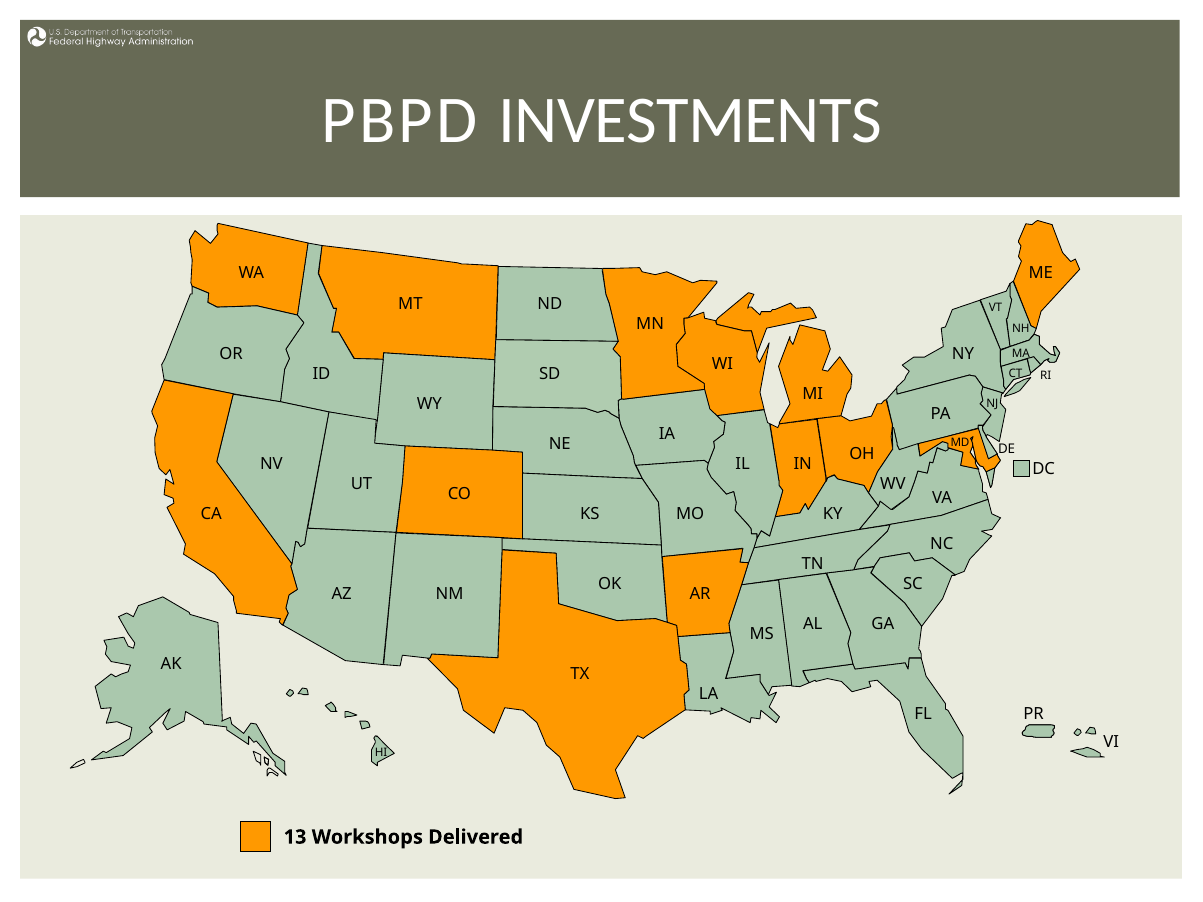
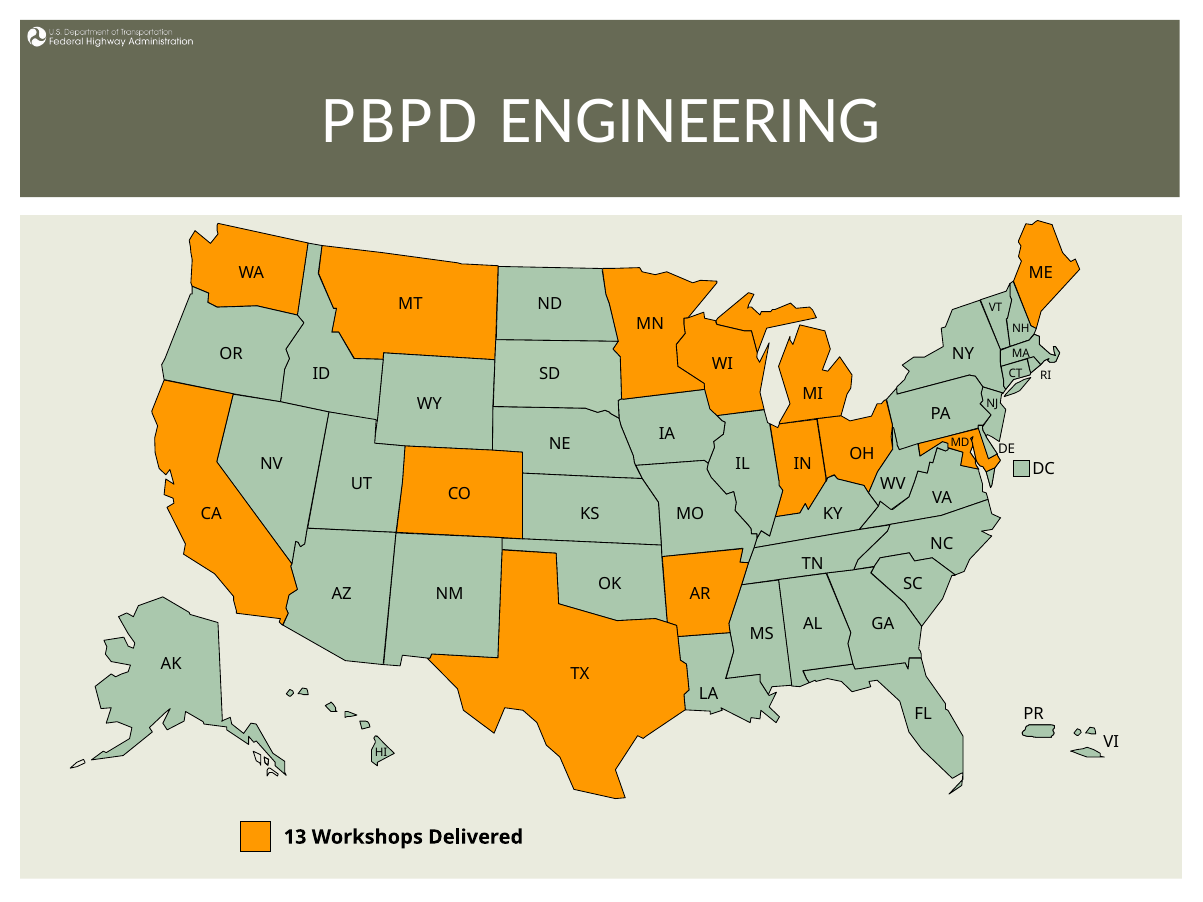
INVESTMENTS: INVESTMENTS -> ENGINEERING
